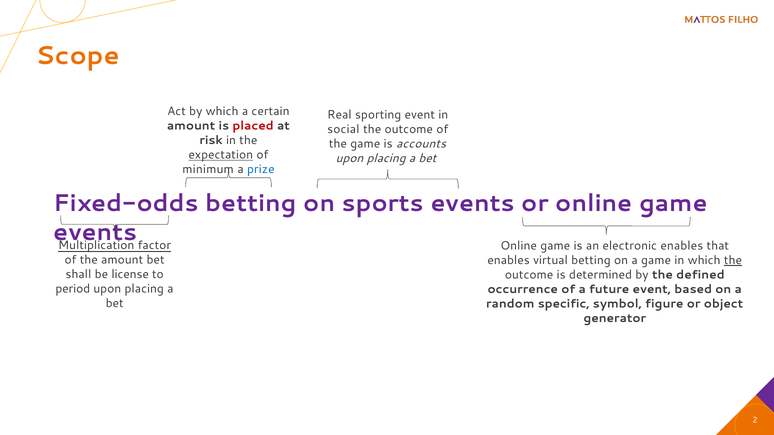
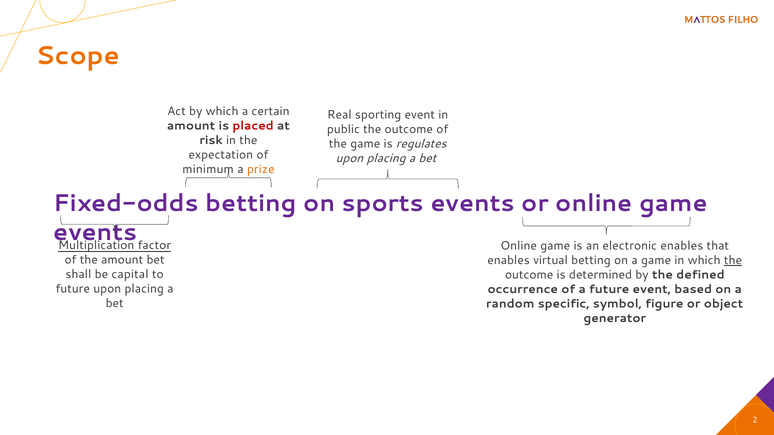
social: social -> public
accounts: accounts -> regulates
expectation underline: present -> none
prize colour: blue -> orange
license: license -> capital
period at (73, 289): period -> future
